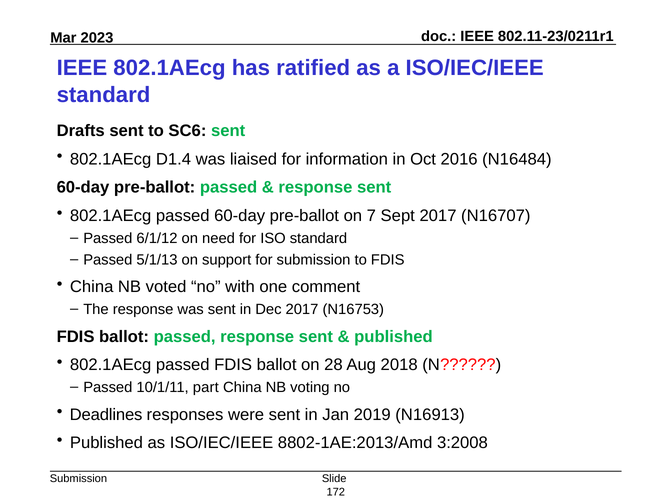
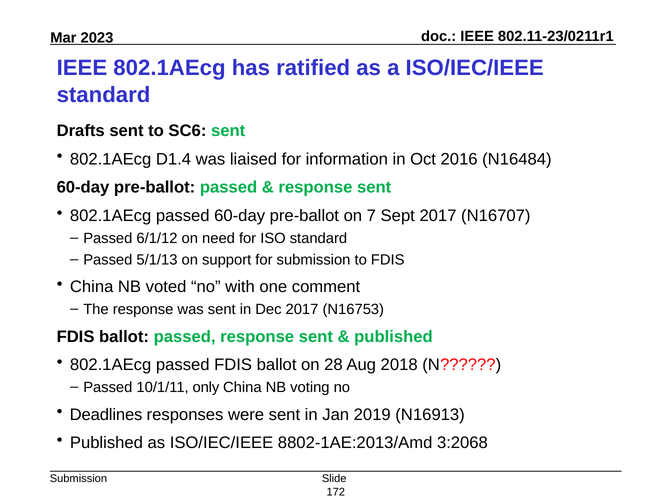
part: part -> only
3:2008: 3:2008 -> 3:2068
